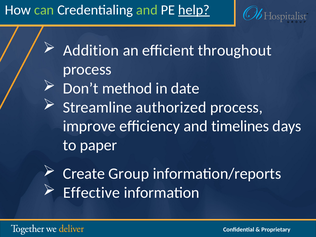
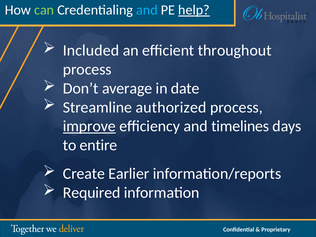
and at (147, 10) colour: light green -> light blue
Addition: Addition -> Included
method: method -> average
improve underline: none -> present
paper: paper -> entire
Group: Group -> Earlier
Effective: Effective -> Required
